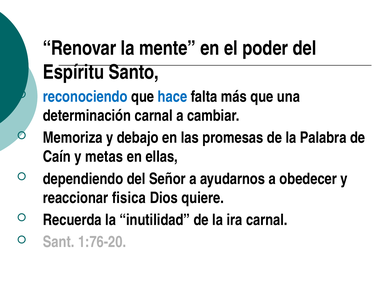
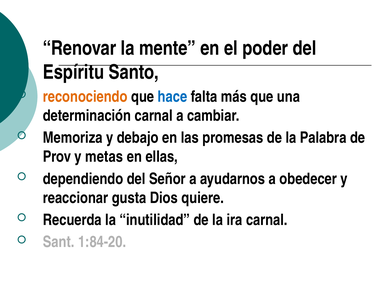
reconociendo colour: blue -> orange
Caín: Caín -> Prov
fisica: fisica -> gusta
1:76-20: 1:76-20 -> 1:84-20
